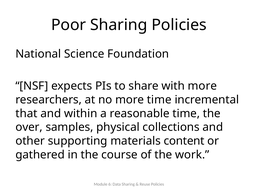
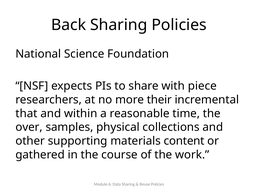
Poor: Poor -> Back
with more: more -> piece
more time: time -> their
